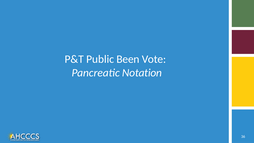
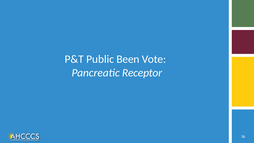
Notation: Notation -> Receptor
